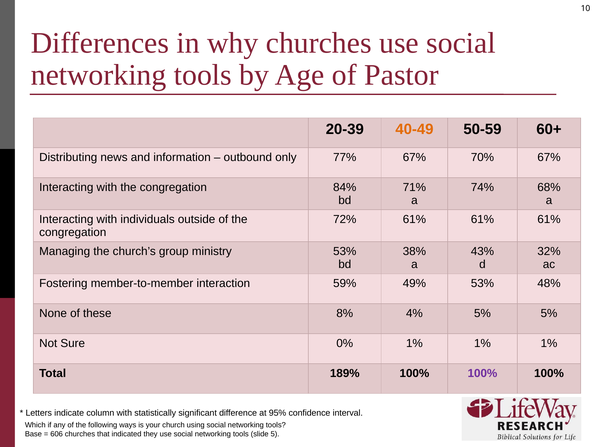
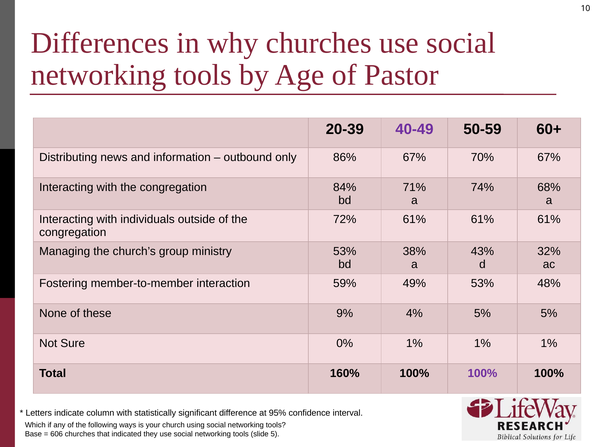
40-49 colour: orange -> purple
77%: 77% -> 86%
8%: 8% -> 9%
189%: 189% -> 160%
